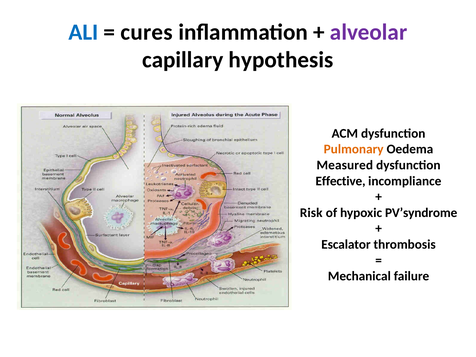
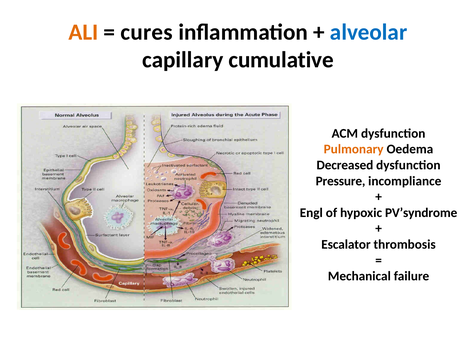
ALI colour: blue -> orange
alveolar colour: purple -> blue
hypothesis: hypothesis -> cumulative
Measured: Measured -> Decreased
Effective: Effective -> Pressure
Risk: Risk -> Engl
